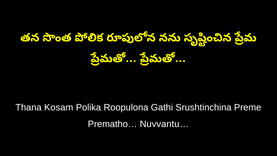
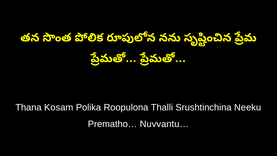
Gathi: Gathi -> Thalli
Preme: Preme -> Neeku
